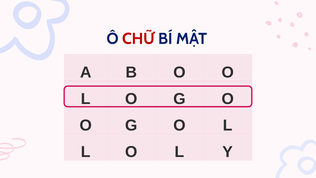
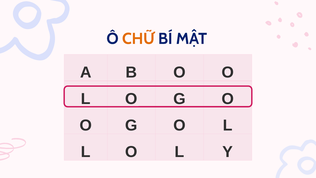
CHỮ colour: red -> orange
